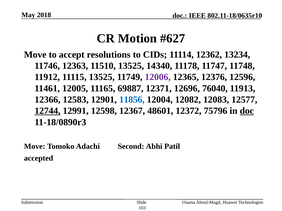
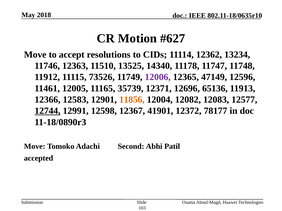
11115 13525: 13525 -> 73526
12376: 12376 -> 47149
69887: 69887 -> 35739
76040: 76040 -> 65136
11856 colour: blue -> orange
48601: 48601 -> 41901
75796: 75796 -> 78177
doc at (247, 111) underline: present -> none
